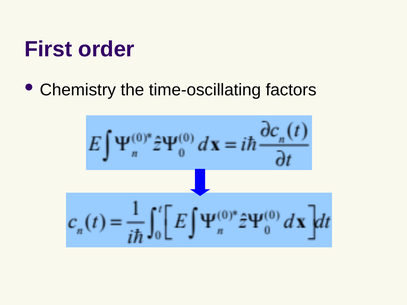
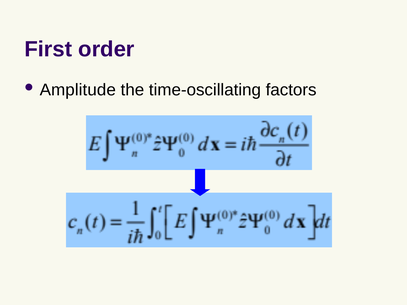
Chemistry: Chemistry -> Amplitude
